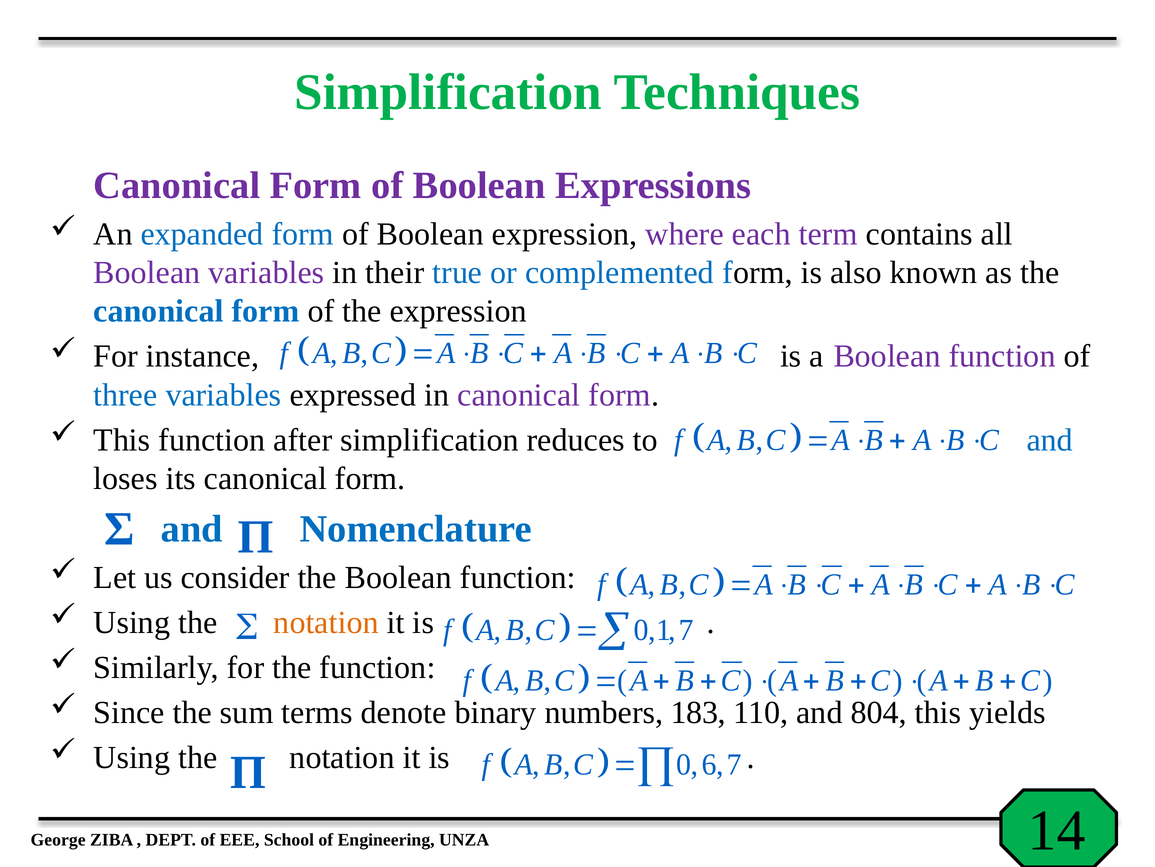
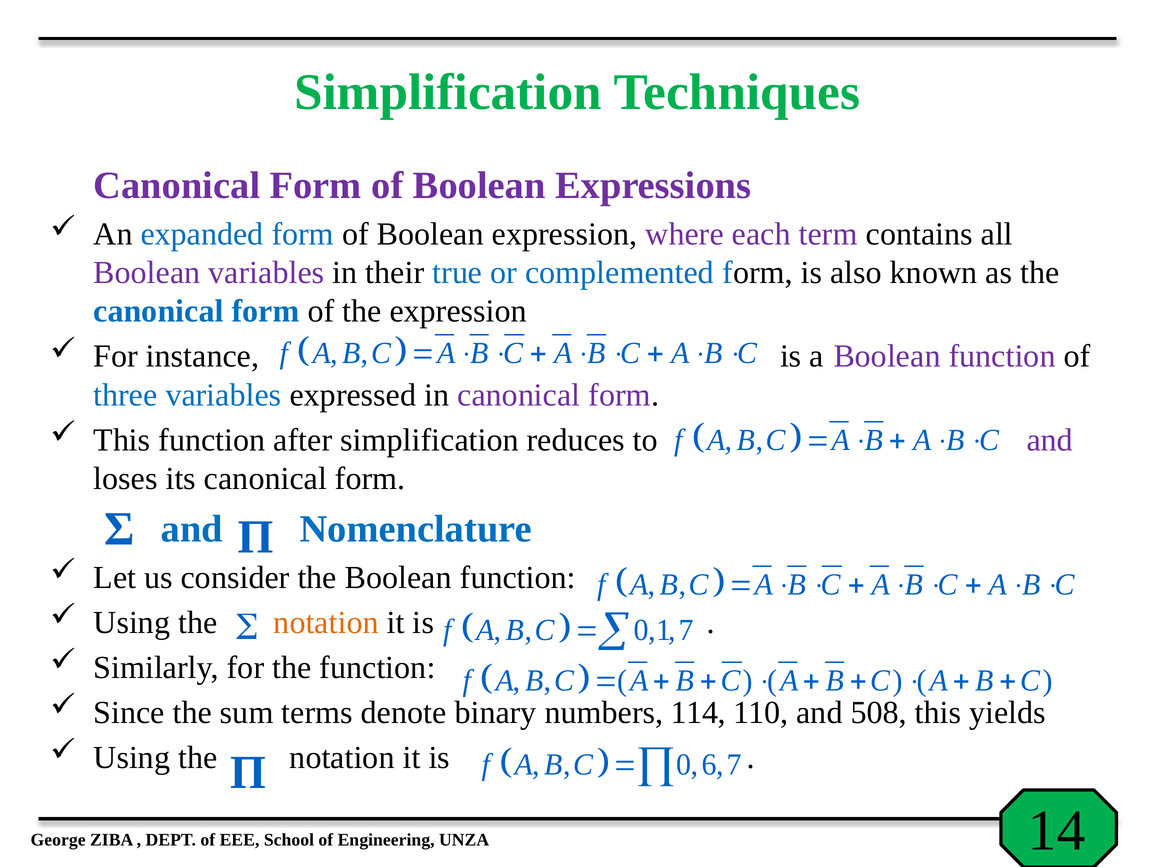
and at (1050, 440) colour: blue -> purple
183: 183 -> 114
804: 804 -> 508
